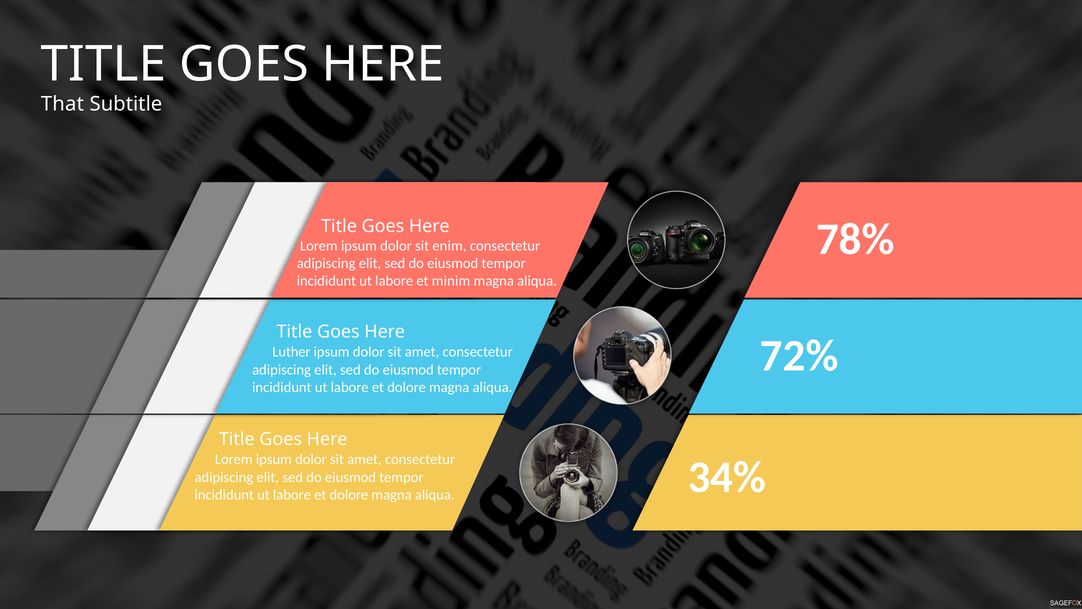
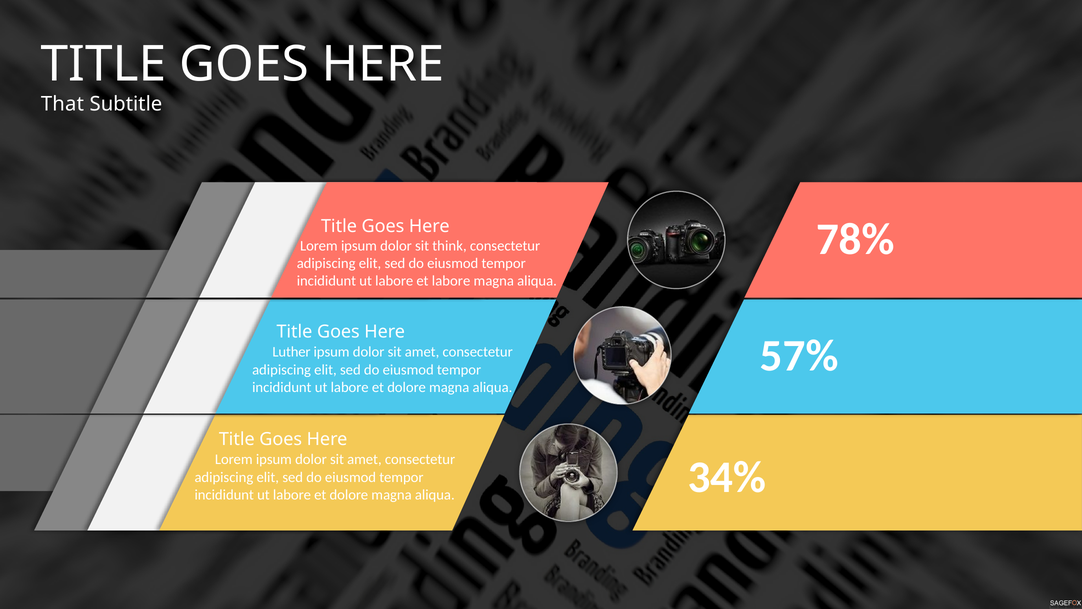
enim: enim -> think
et minim: minim -> labore
72%: 72% -> 57%
